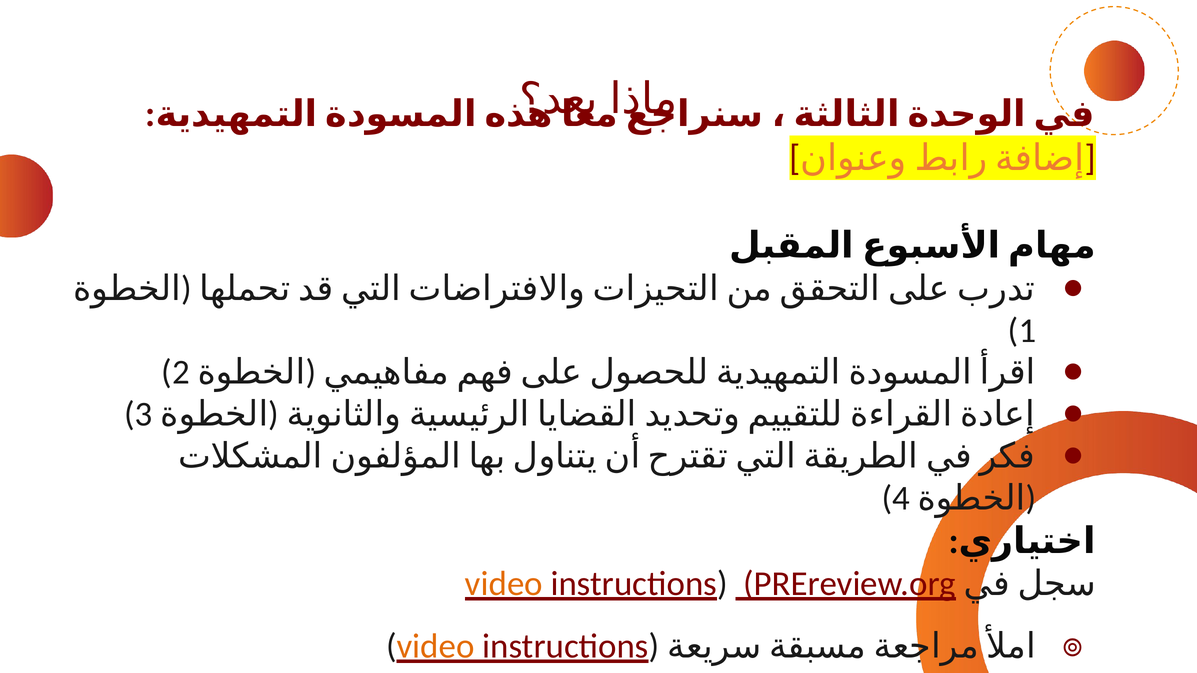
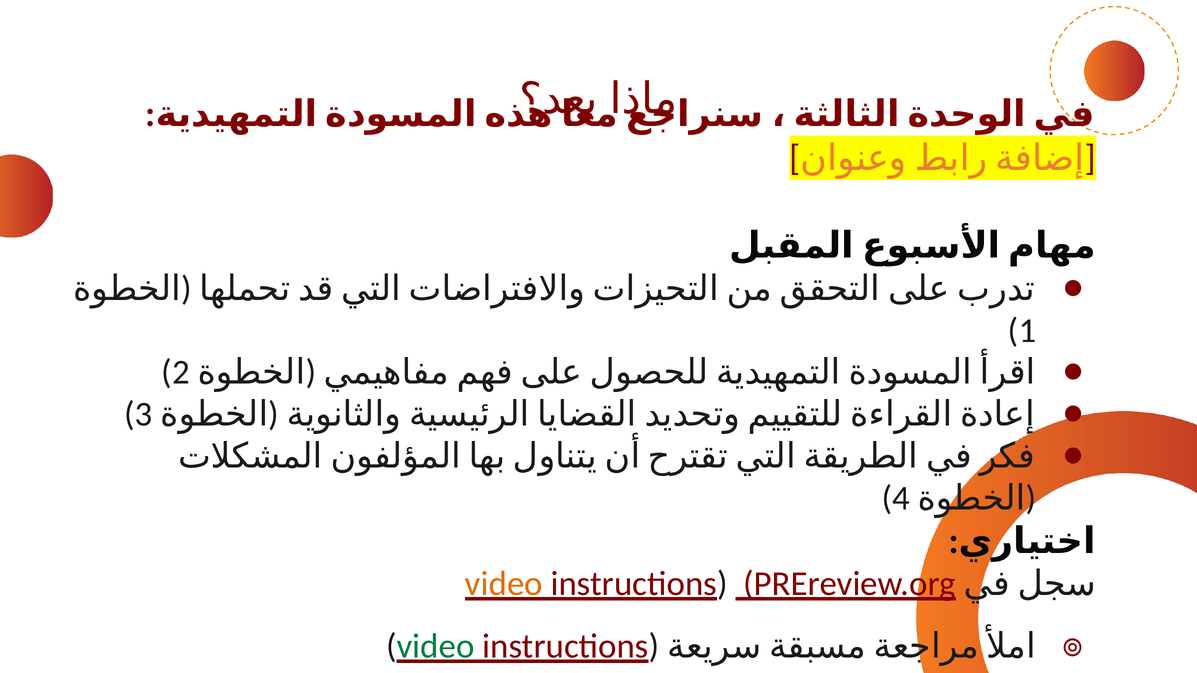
video at (436, 647) colour: orange -> green
